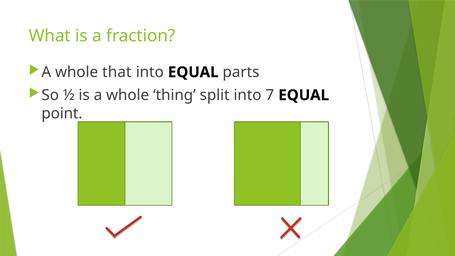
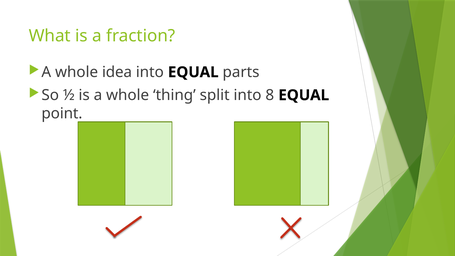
that: that -> idea
7: 7 -> 8
